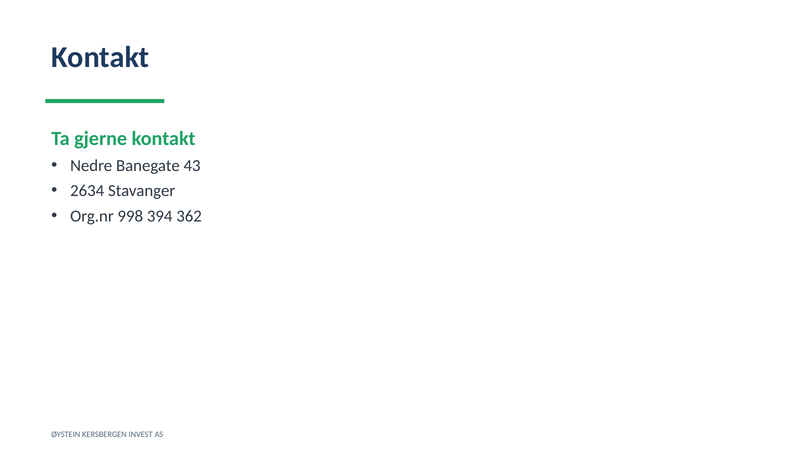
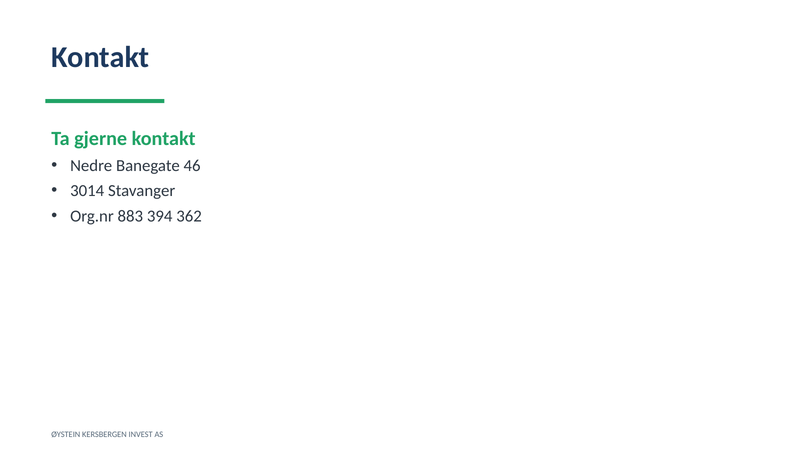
43: 43 -> 46
2634: 2634 -> 3014
998: 998 -> 883
